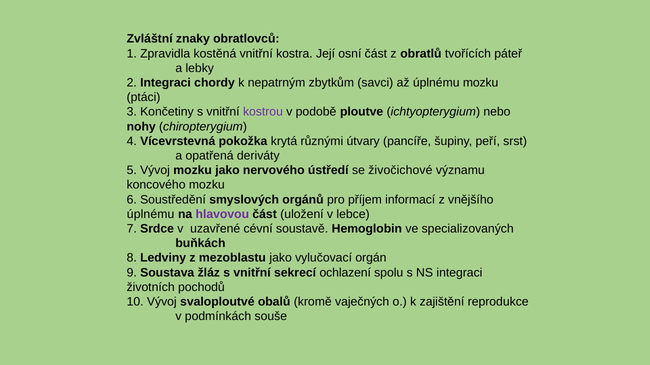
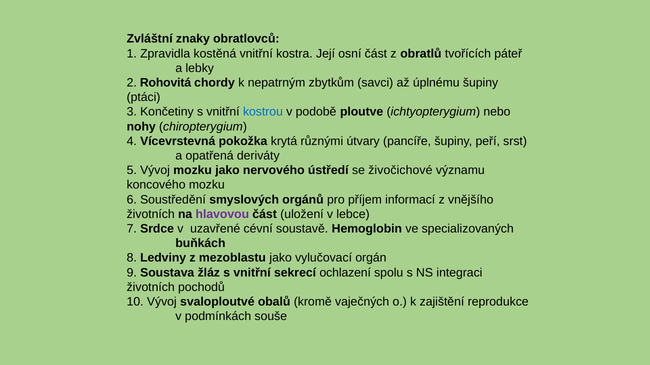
2 Integraci: Integraci -> Rohovitá
úplnému mozku: mozku -> šupiny
kostrou colour: purple -> blue
úplnému at (151, 214): úplnému -> životních
